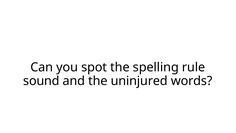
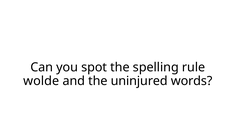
sound: sound -> wolde
